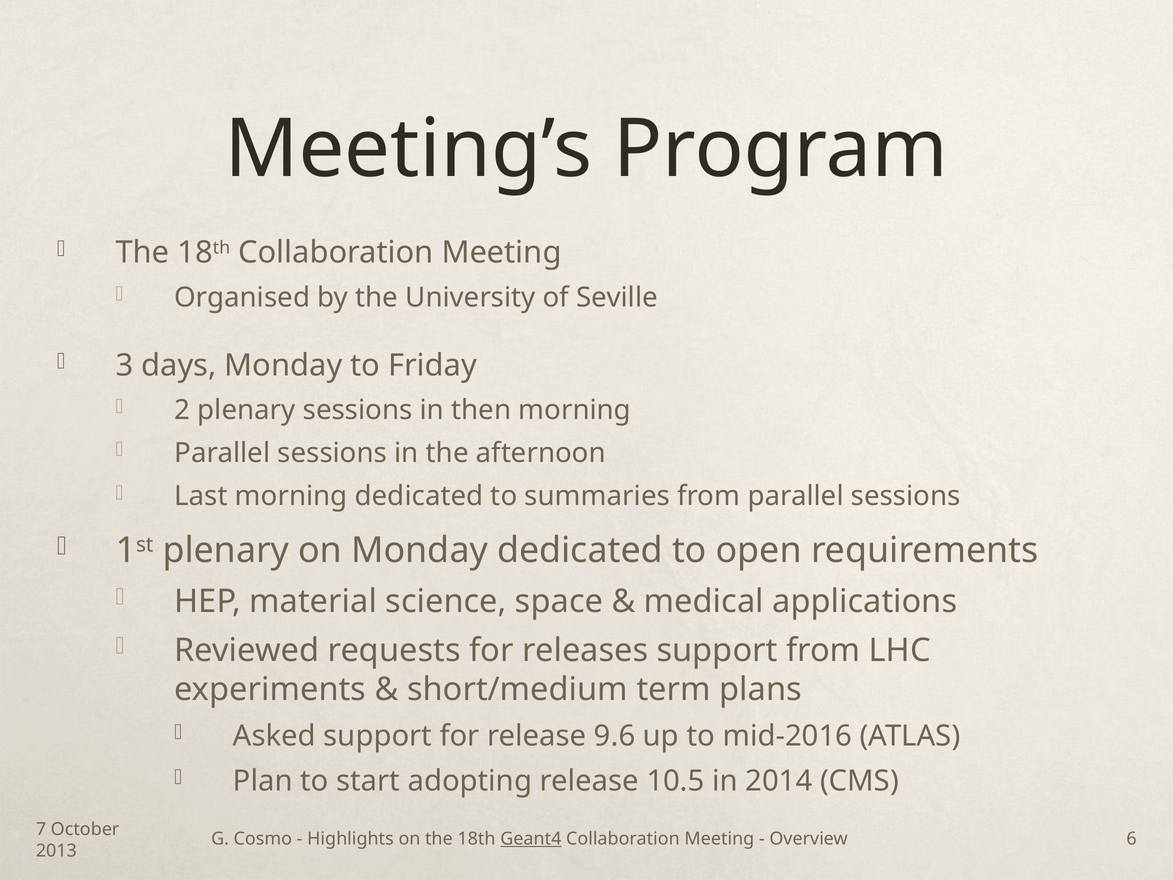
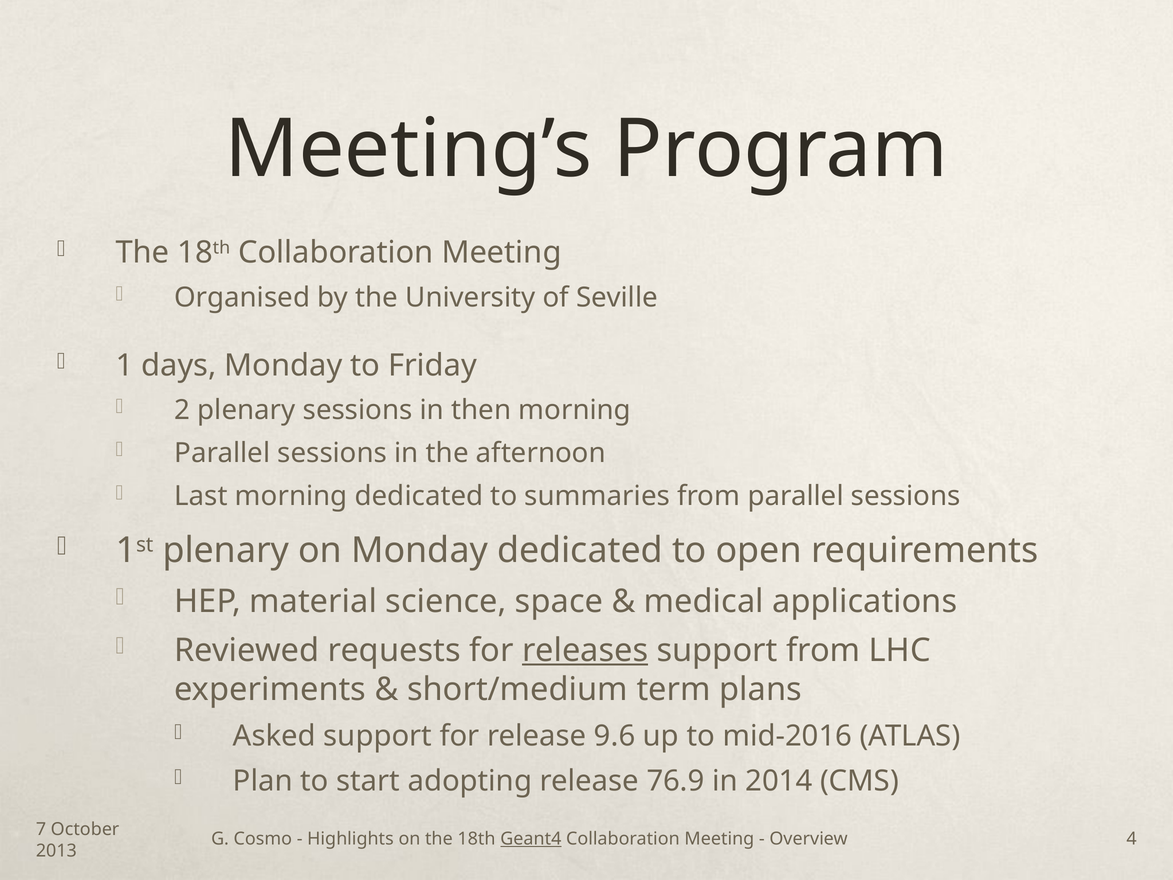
3: 3 -> 1
releases underline: none -> present
10.5: 10.5 -> 76.9
6: 6 -> 4
